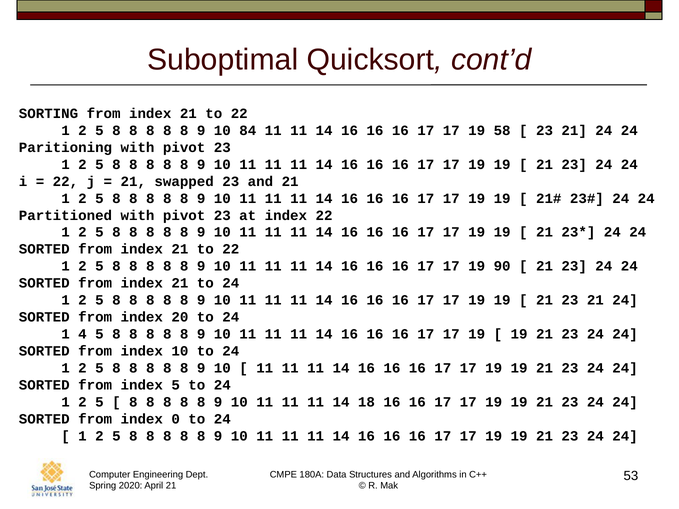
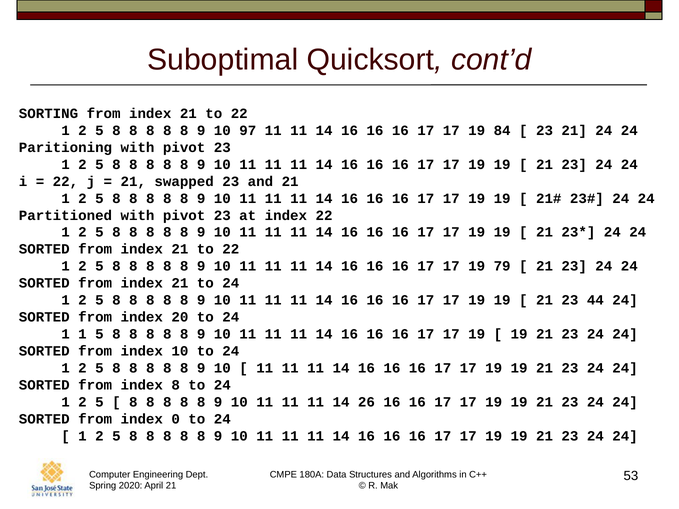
84: 84 -> 97
58: 58 -> 84
90: 90 -> 79
21 23 21: 21 -> 44
1 4: 4 -> 1
index 5: 5 -> 8
18: 18 -> 26
